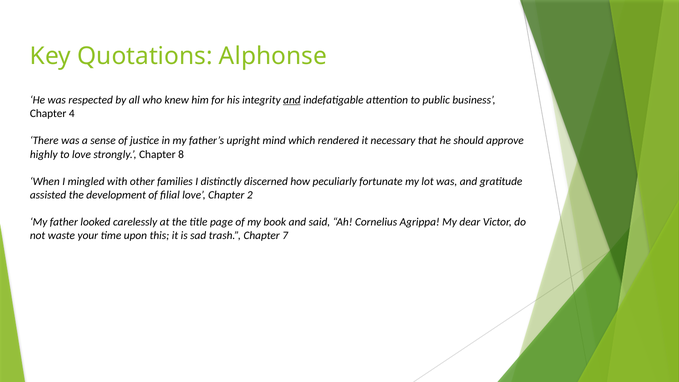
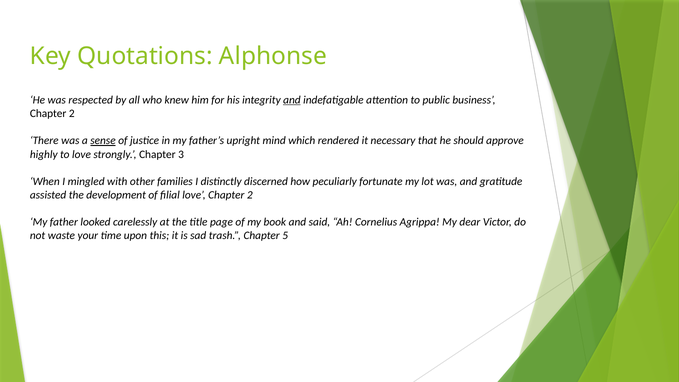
4 at (72, 114): 4 -> 2
sense underline: none -> present
8: 8 -> 3
7: 7 -> 5
